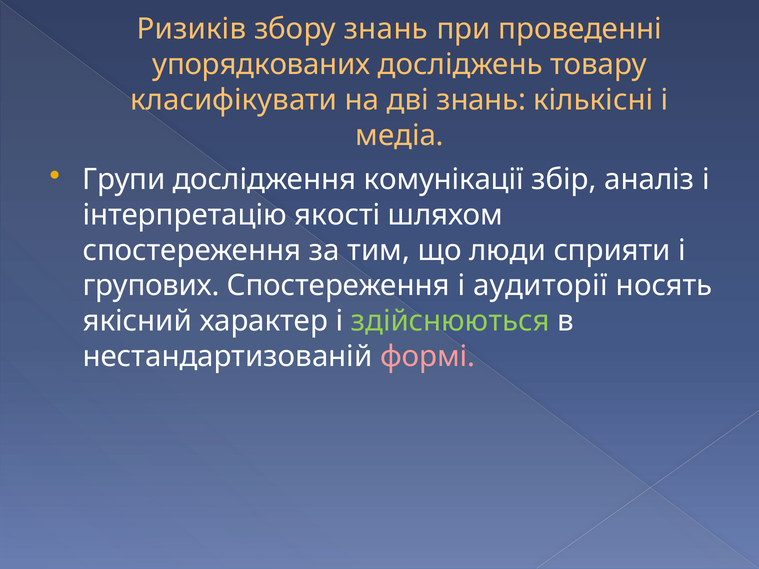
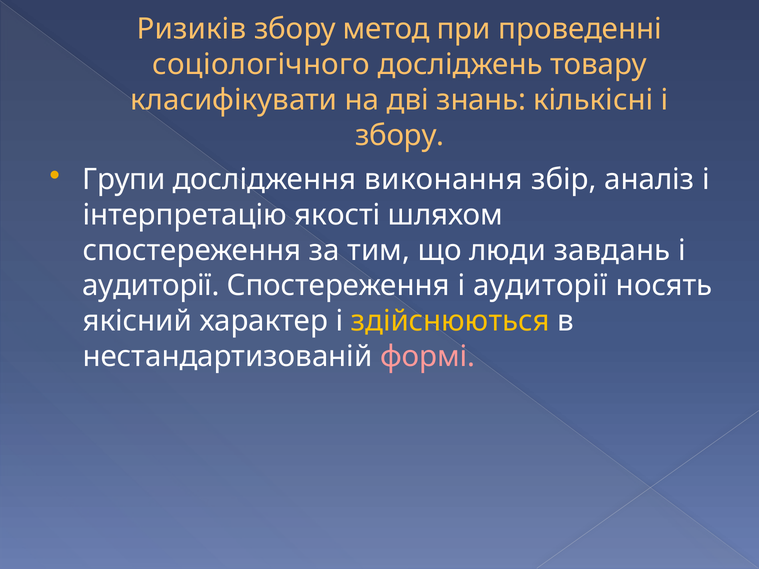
збору знань: знань -> метод
упорядкованих: упорядкованих -> соціологічного
медіа at (400, 135): медіа -> збору
комунікації: комунікації -> виконання
сприяти: сприяти -> завдань
групових at (151, 286): групових -> аудиторії
здійснюються colour: light green -> yellow
